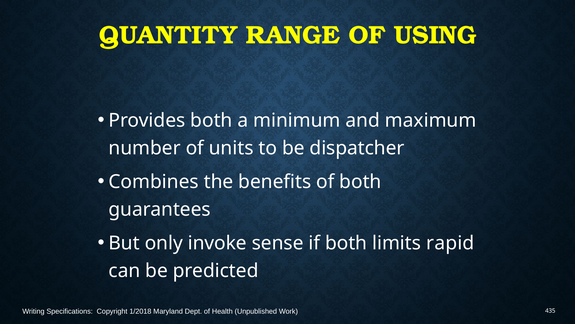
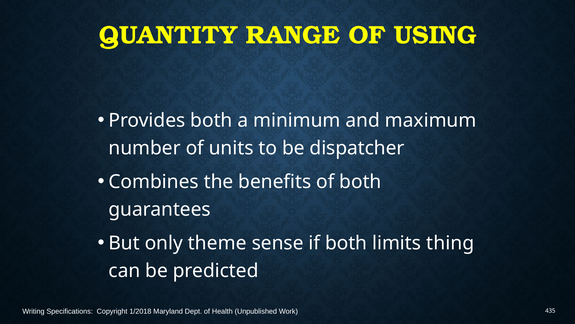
invoke: invoke -> theme
rapid: rapid -> thing
